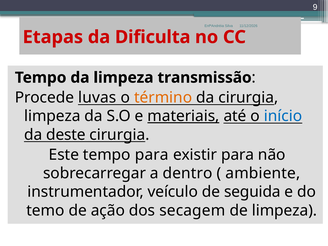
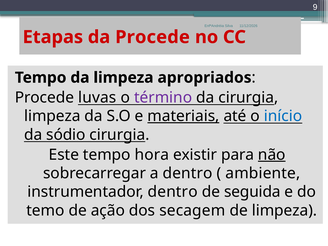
da Dificulta: Dificulta -> Procede
transmissão: transmissão -> apropriados
término colour: orange -> purple
deste: deste -> sódio
tempo para: para -> hora
não underline: none -> present
instrumentador veículo: veículo -> dentro
